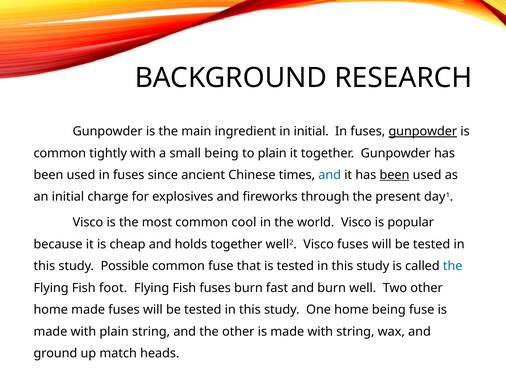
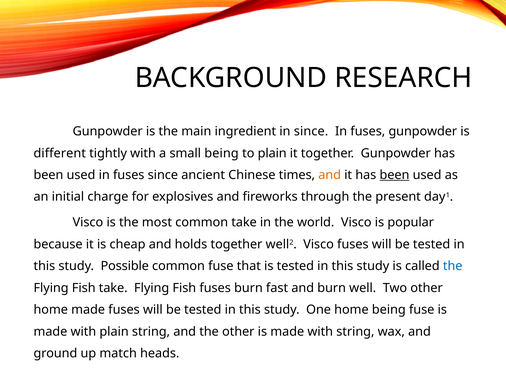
in initial: initial -> since
gunpowder at (423, 132) underline: present -> none
common at (60, 153): common -> different
and at (330, 175) colour: blue -> orange
common cool: cool -> take
Fish foot: foot -> take
